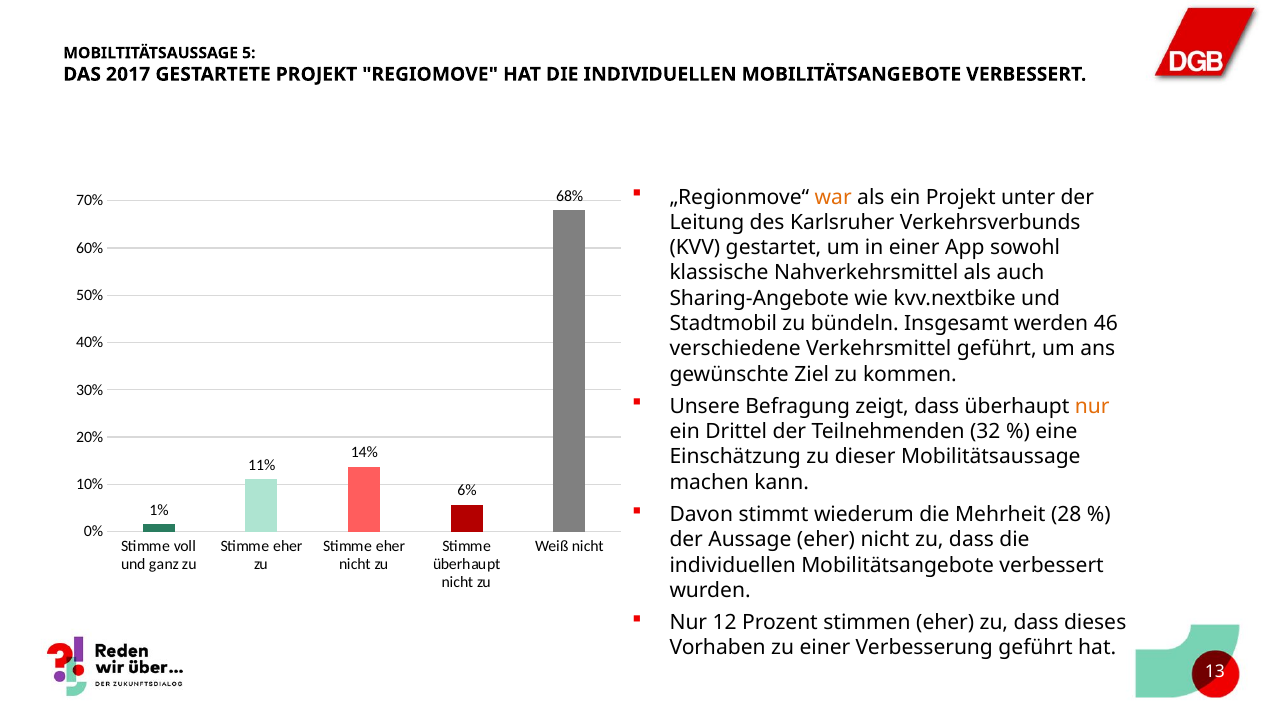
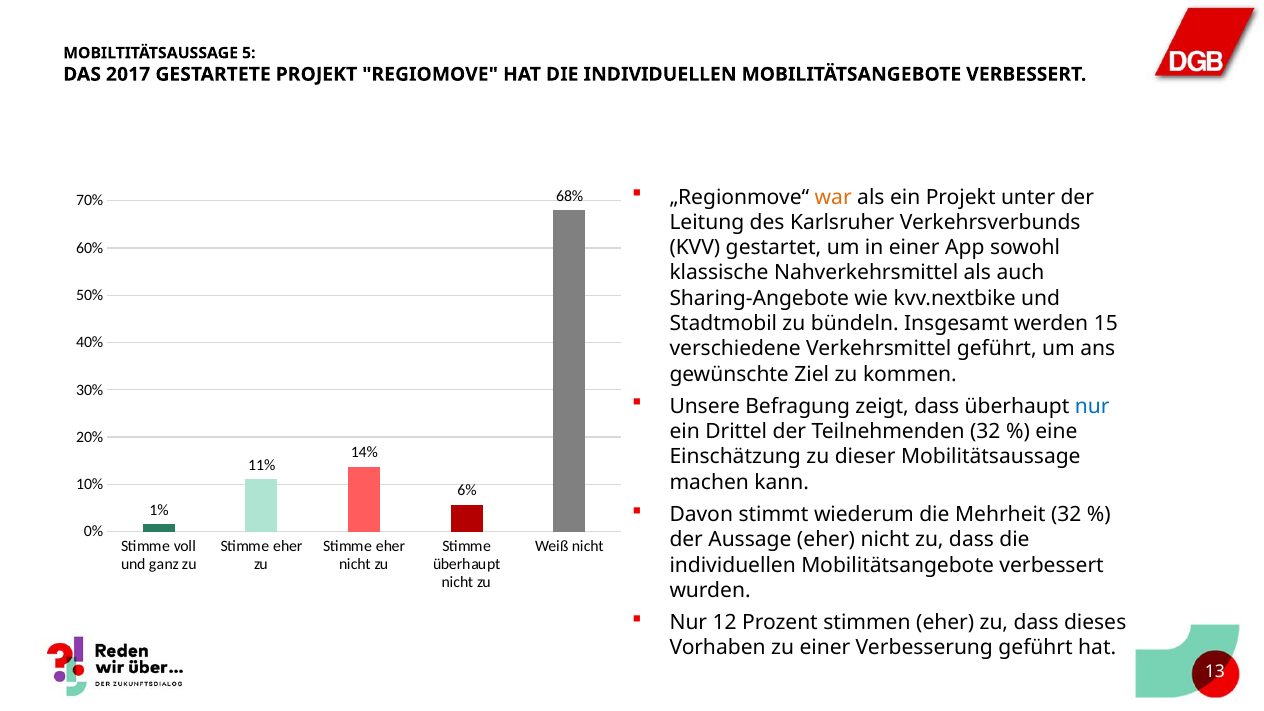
46: 46 -> 15
nur at (1092, 407) colour: orange -> blue
Mehrheit 28: 28 -> 32
